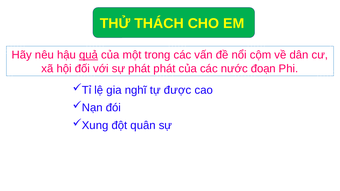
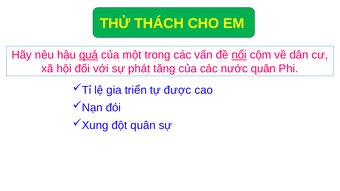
nổi underline: none -> present
phát phát: phát -> tăng
nước đoạn: đoạn -> quân
nghĩ: nghĩ -> triển
